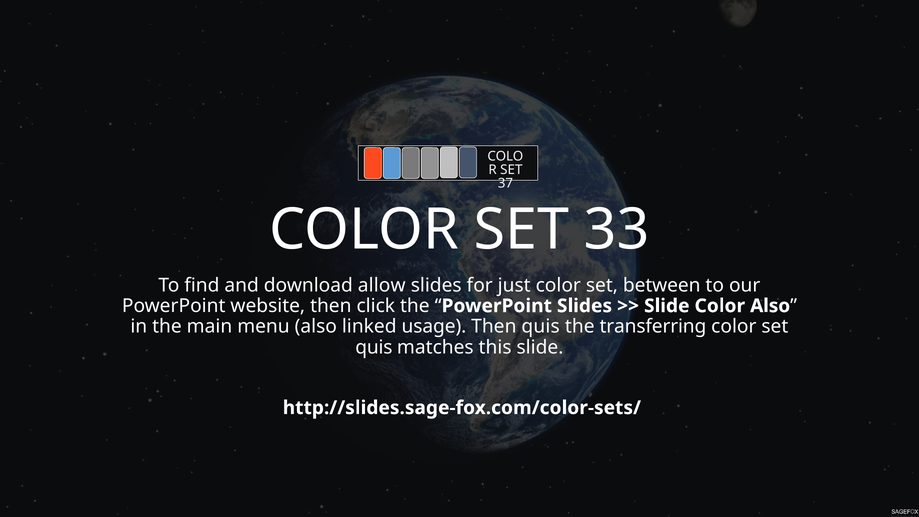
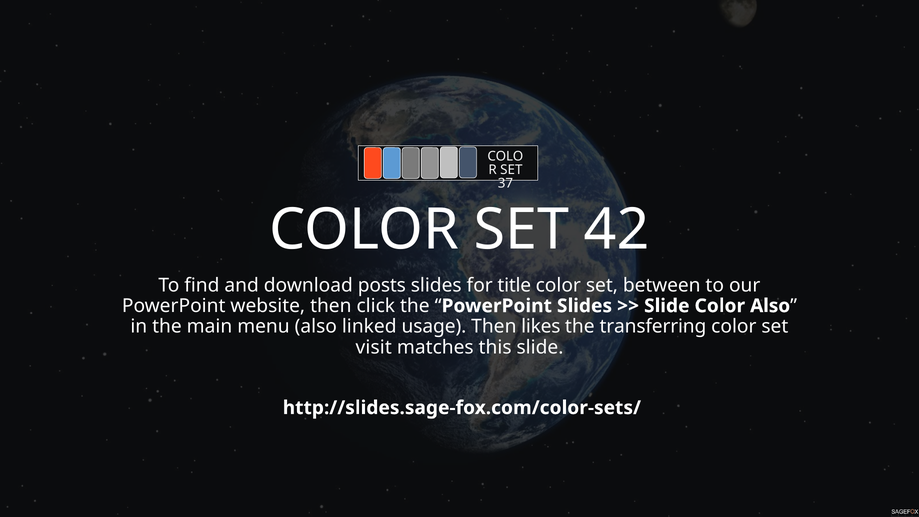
33: 33 -> 42
allow: allow -> posts
just: just -> title
Then quis: quis -> likes
quis at (374, 347): quis -> visit
